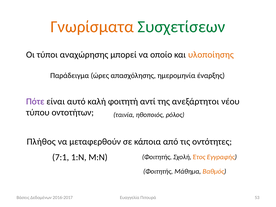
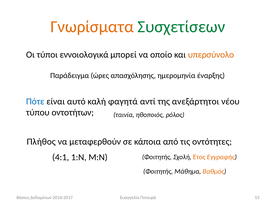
αναχώρησης: αναχώρησης -> εννοιολογικά
υλοποίησης: υλοποίησης -> υπερσύνολο
Πότε colour: purple -> blue
φοιτητή: φοιτητή -> φαγητά
7:1: 7:1 -> 4:1
